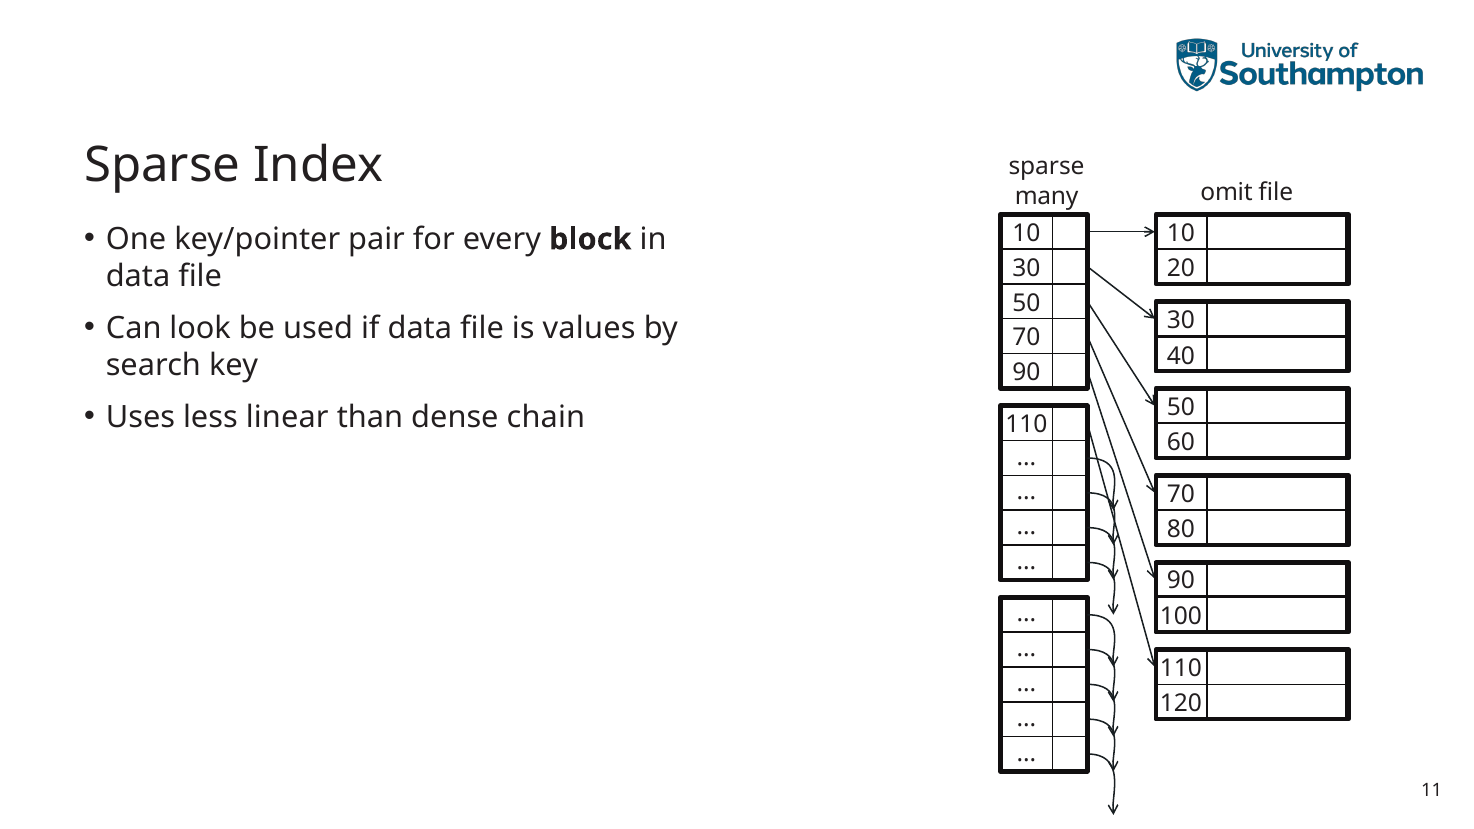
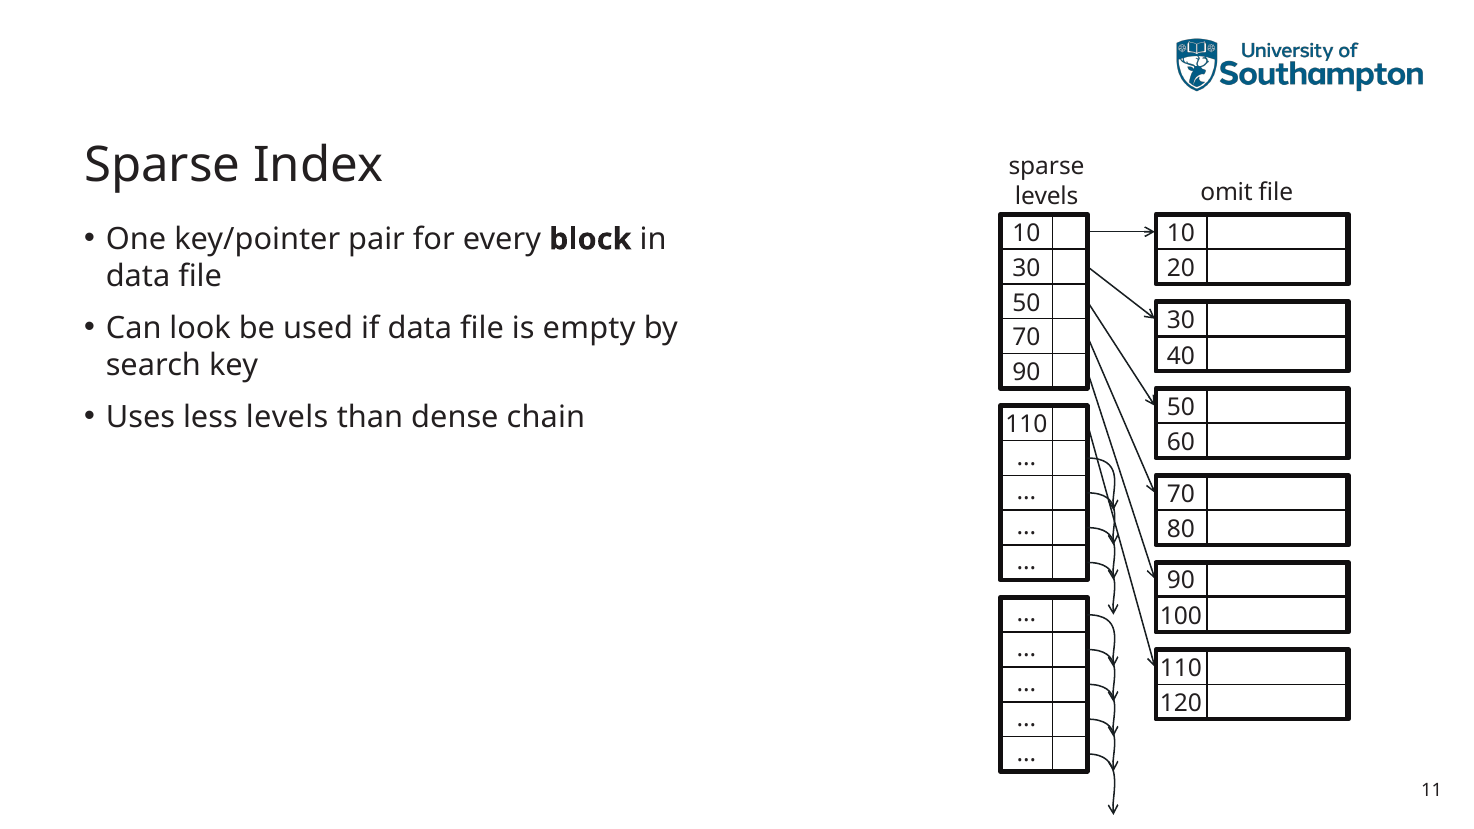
many at (1047, 196): many -> levels
values: values -> empty
less linear: linear -> levels
